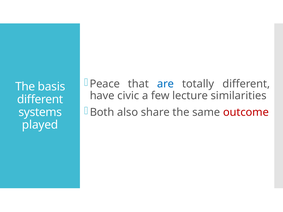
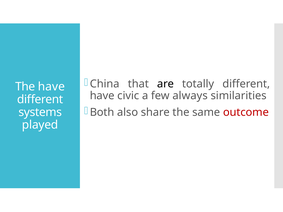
Peace: Peace -> China
are colour: blue -> black
The basis: basis -> have
lecture: lecture -> always
